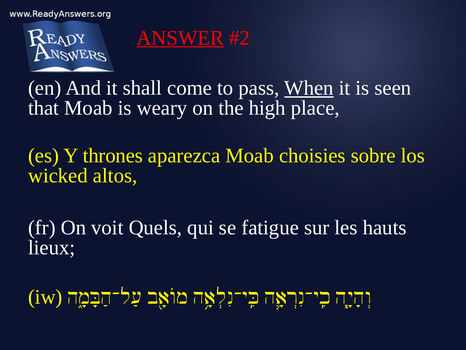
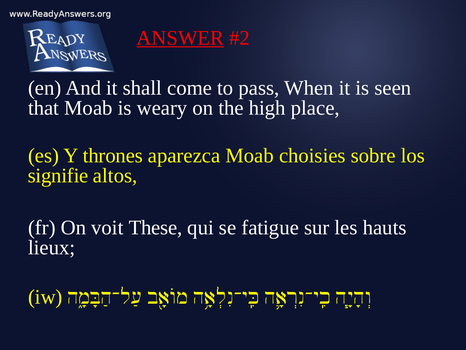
When underline: present -> none
wicked: wicked -> signifie
Quels: Quels -> These
